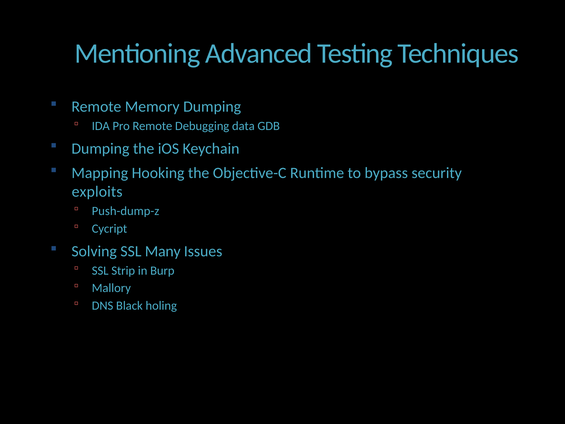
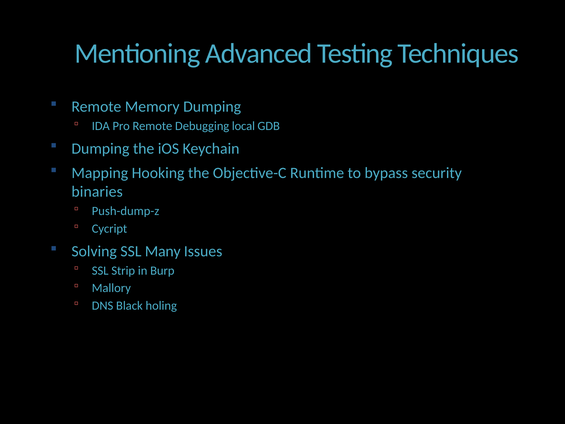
data: data -> local
exploits: exploits -> binaries
